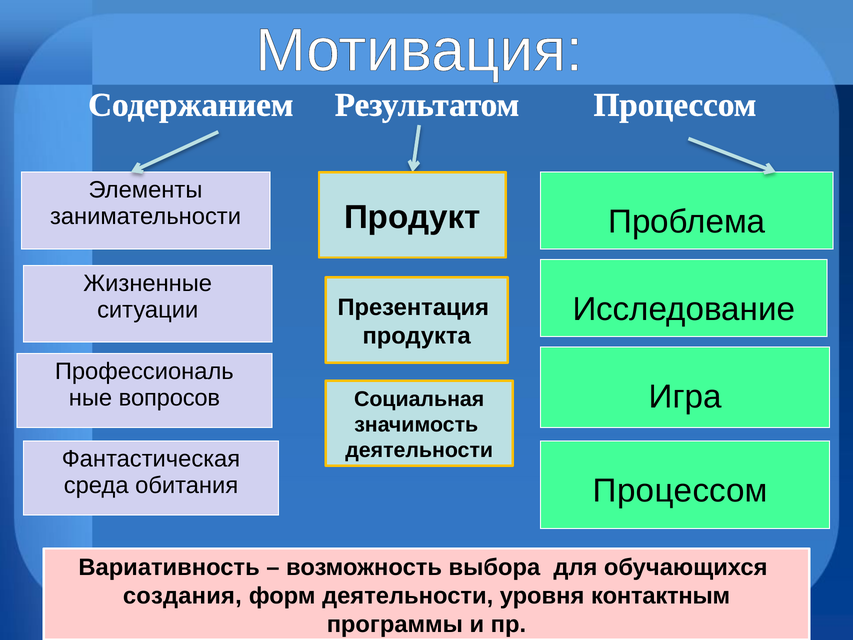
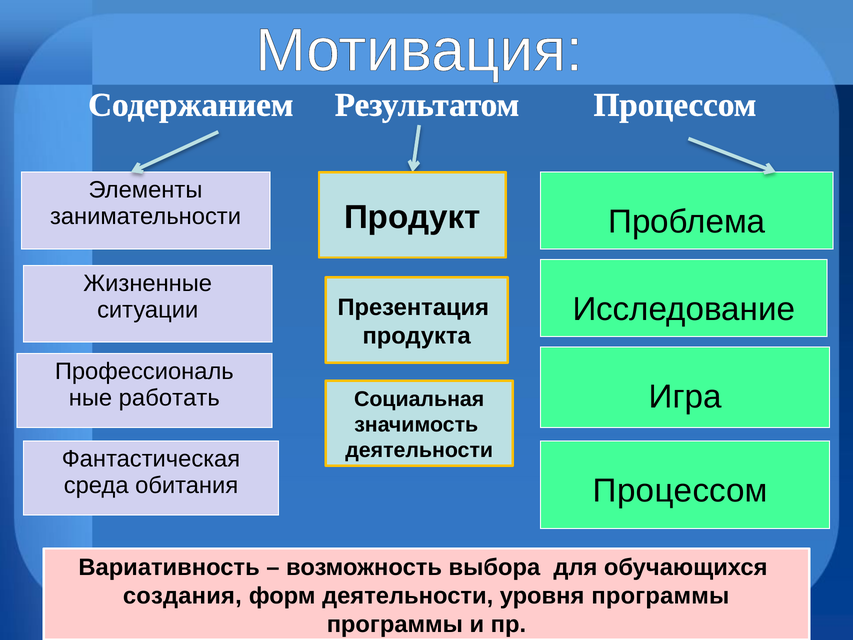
вопросов: вопросов -> работать
уровня контактным: контактным -> программы
